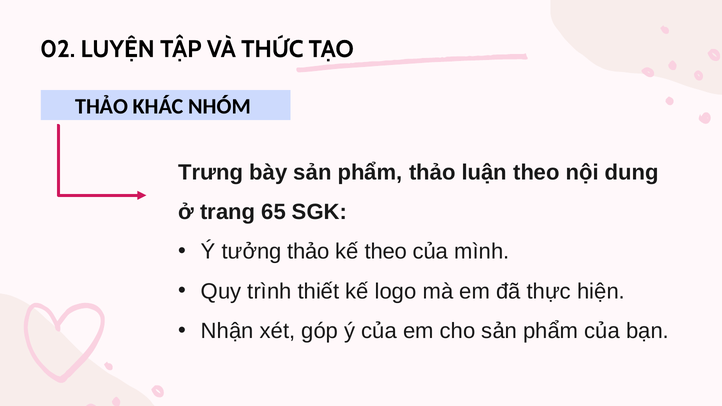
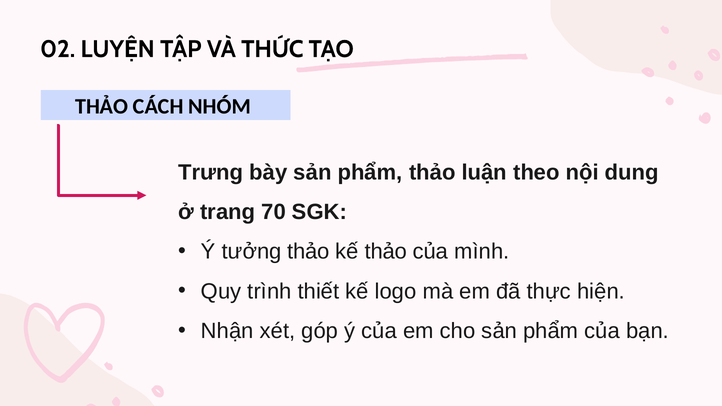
KHÁC: KHÁC -> CÁCH
65: 65 -> 70
kế theo: theo -> thảo
